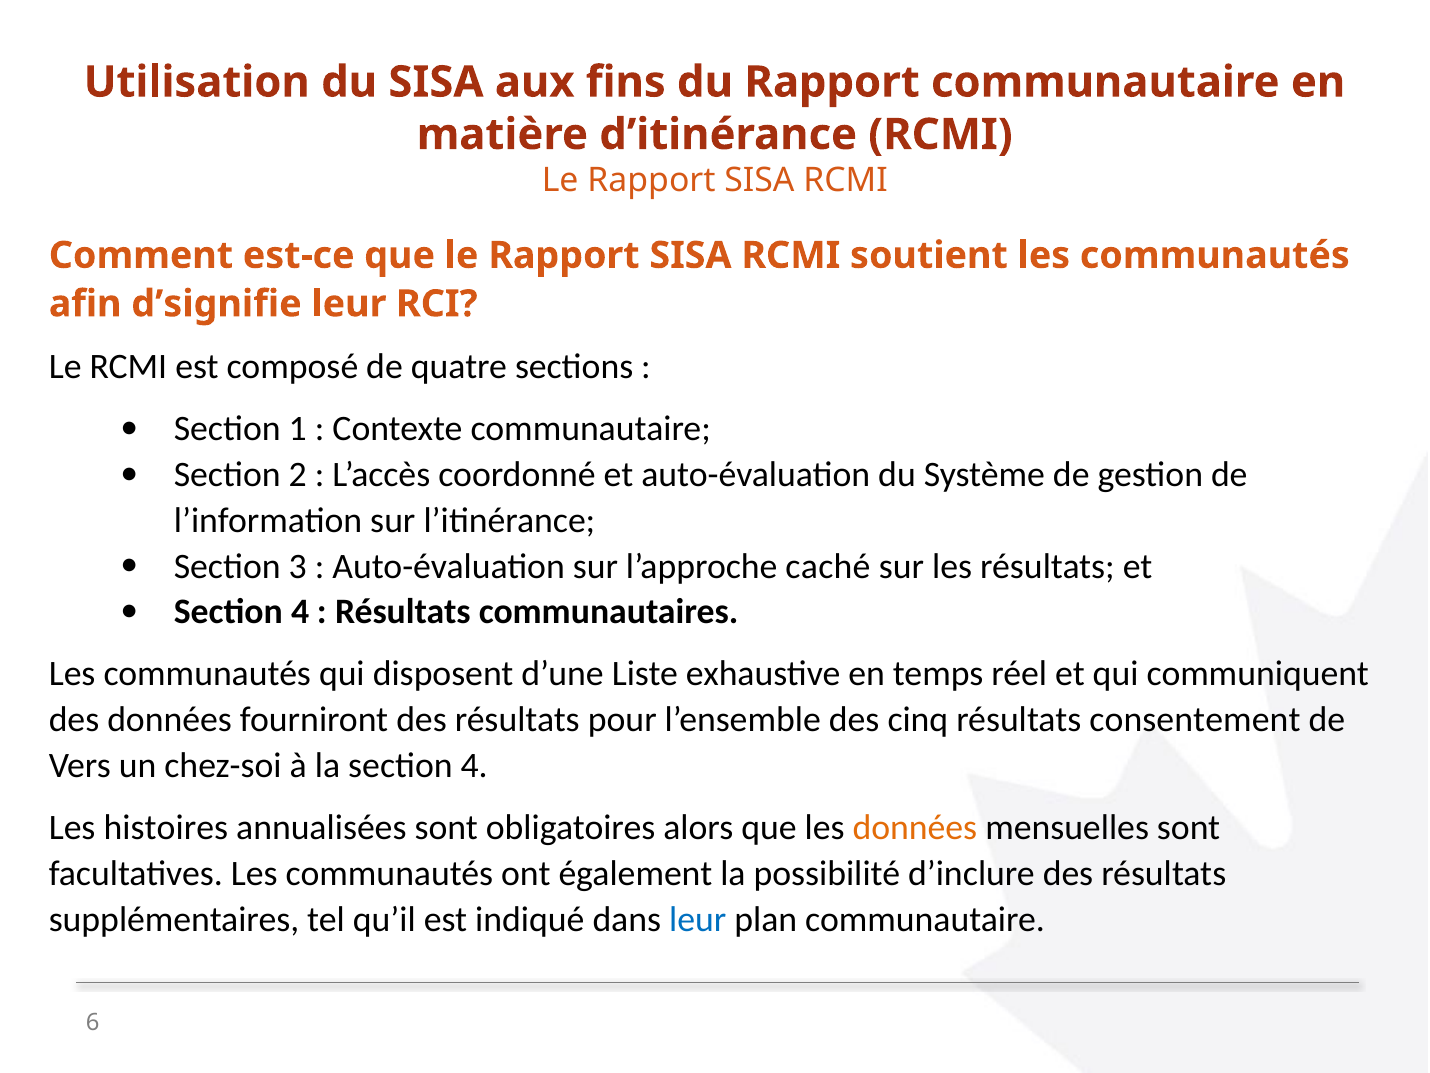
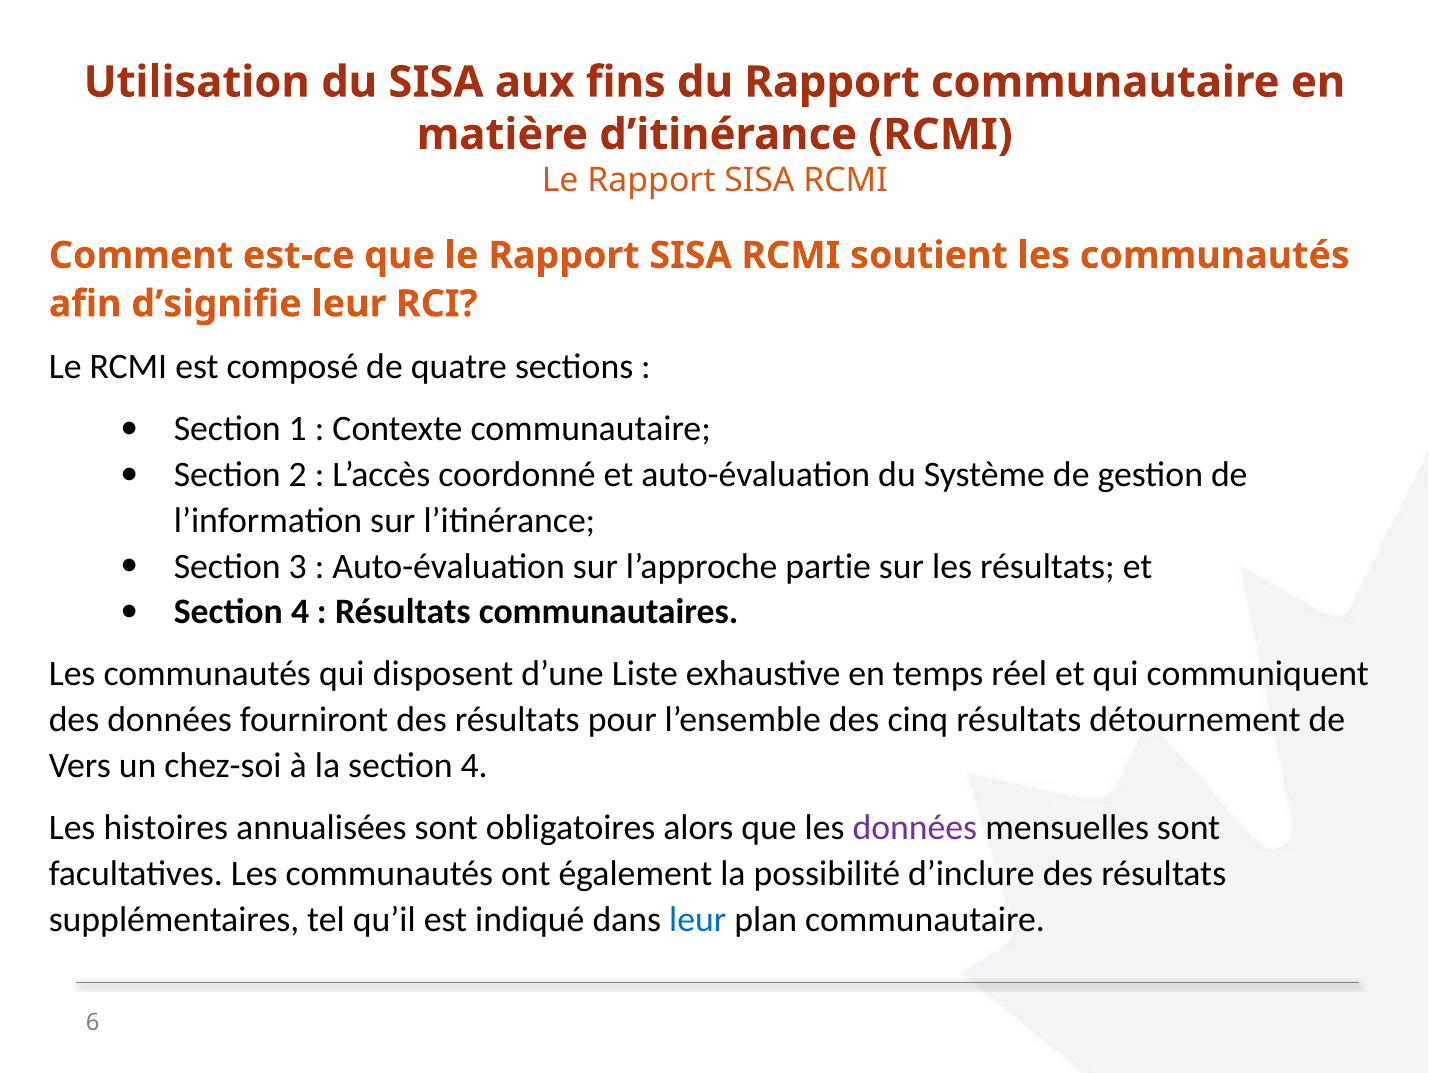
caché: caché -> partie
consentement: consentement -> détournement
données at (915, 827) colour: orange -> purple
